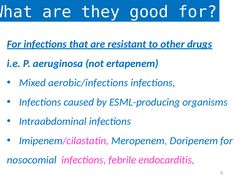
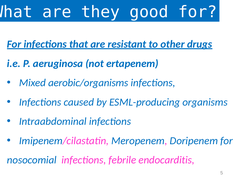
aerobic/infections: aerobic/infections -> aerobic/organisms
